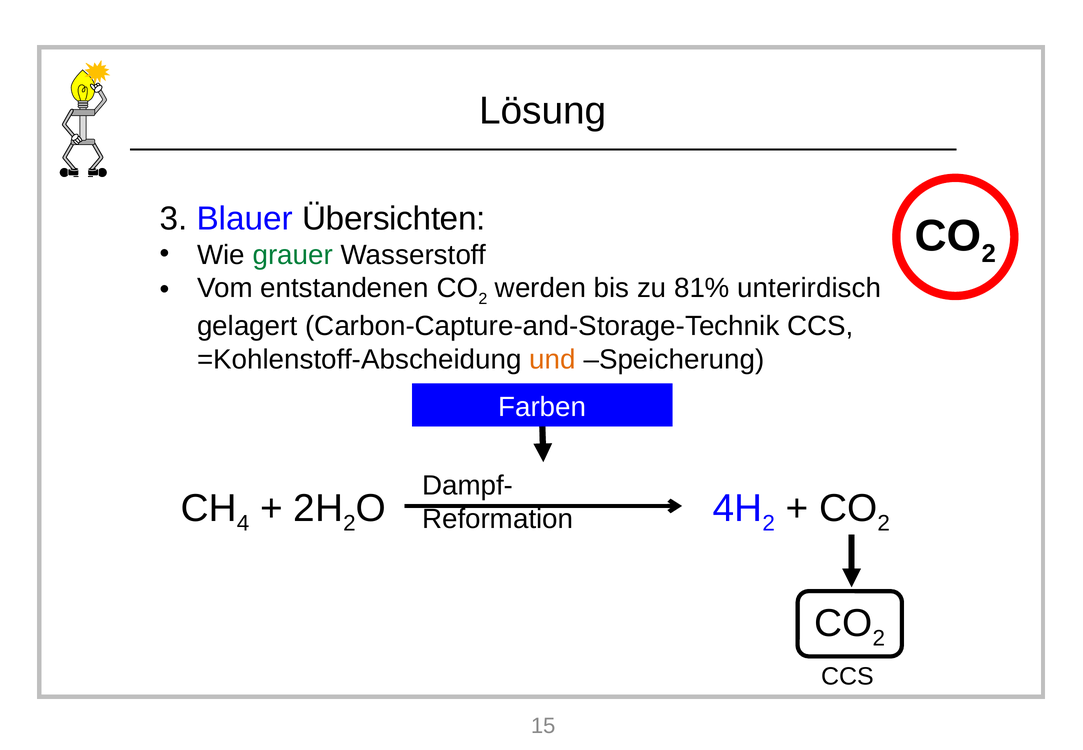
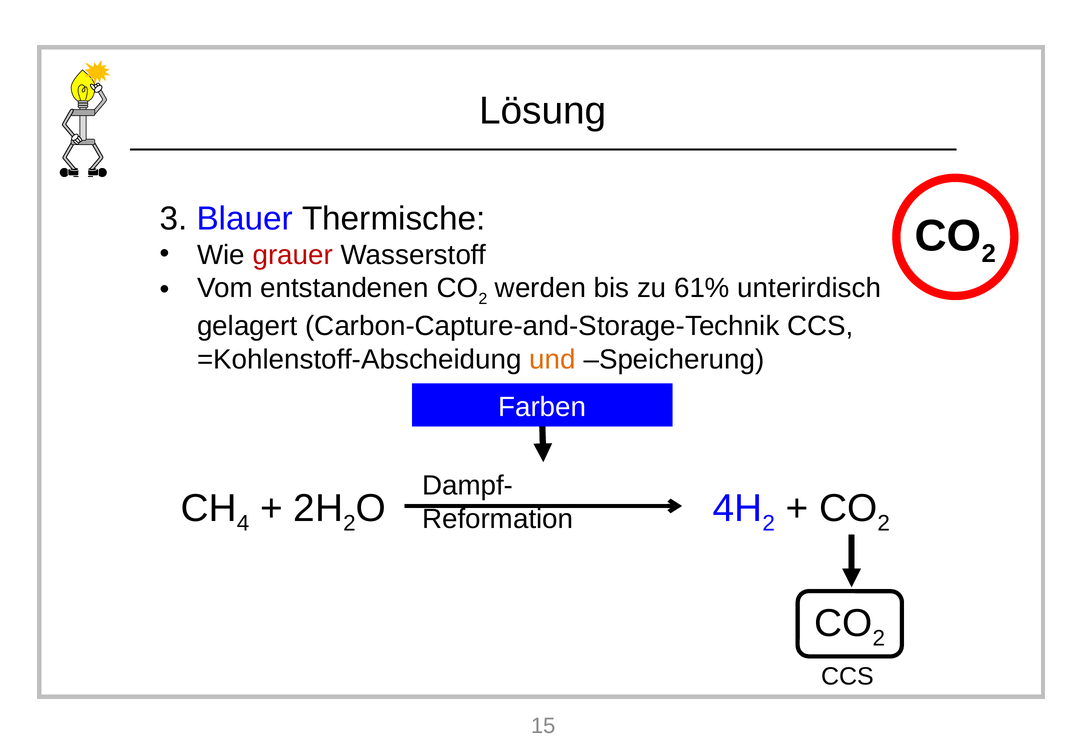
Übersichten: Übersichten -> Thermische
grauer colour: green -> red
81%: 81% -> 61%
